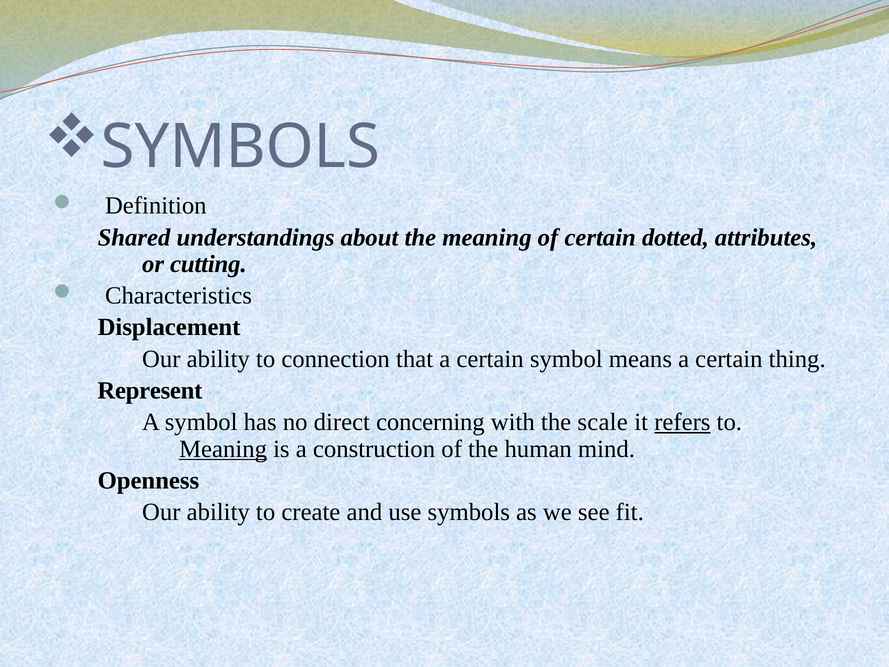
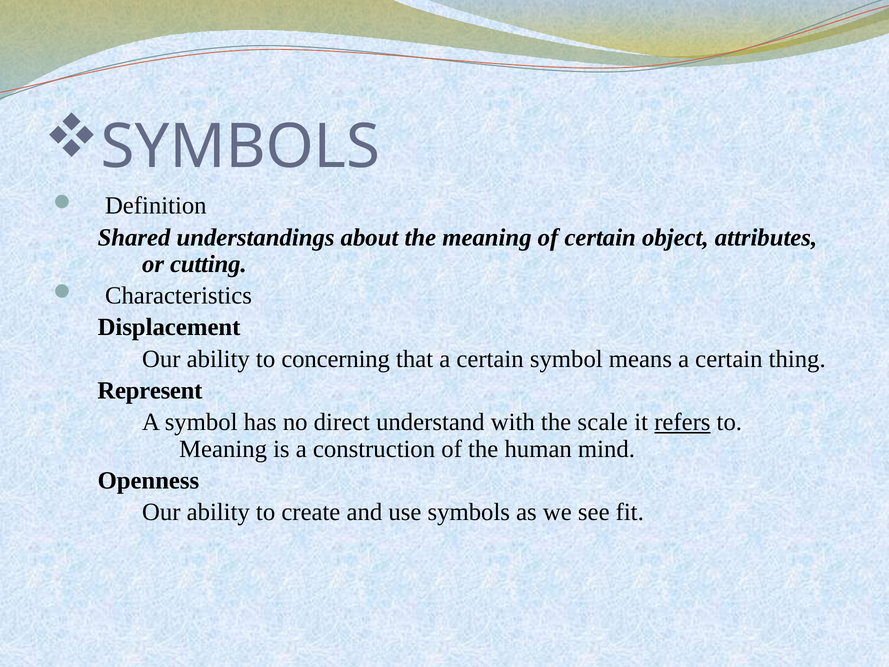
dotted: dotted -> object
connection: connection -> concerning
concerning: concerning -> understand
Meaning at (223, 449) underline: present -> none
